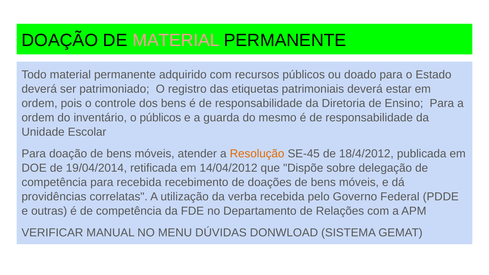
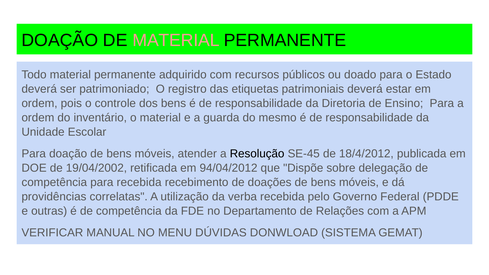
o públicos: públicos -> material
Resolução colour: orange -> black
19/04/2014: 19/04/2014 -> 19/04/2002
14/04/2012: 14/04/2012 -> 94/04/2012
